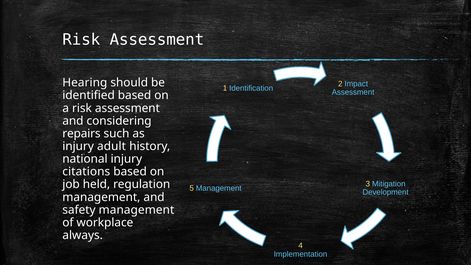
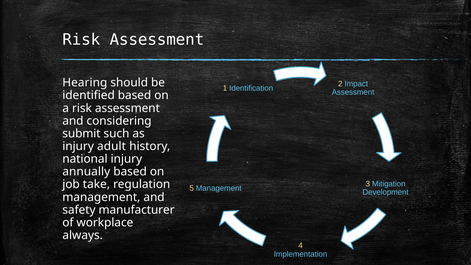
repairs: repairs -> submit
citations: citations -> annually
held: held -> take
safety management: management -> manufacturer
